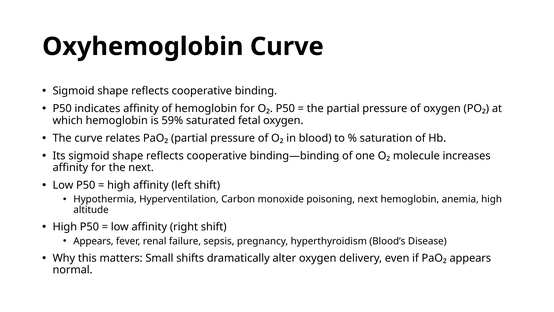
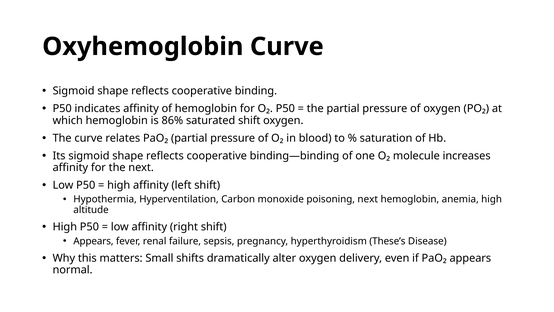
59%: 59% -> 86%
saturated fetal: fetal -> shift
Blood’s: Blood’s -> These’s
